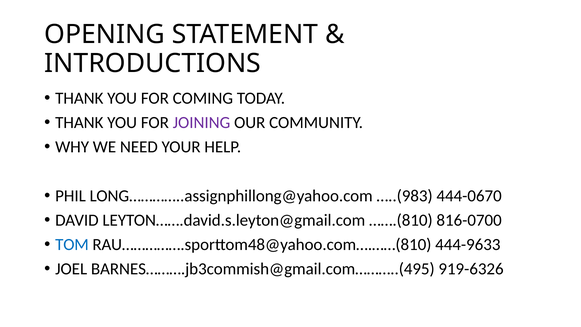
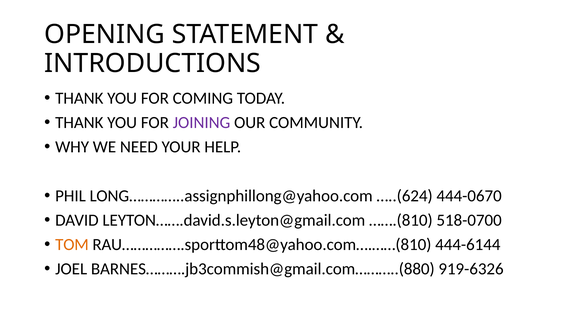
…..(983: …..(983 -> …..(624
816-0700: 816-0700 -> 518-0700
TOM colour: blue -> orange
444-9633: 444-9633 -> 444-6144
BARNES……….jb3commish@gmail.com………..(495: BARNES……….jb3commish@gmail.com………..(495 -> BARNES……….jb3commish@gmail.com………..(880
